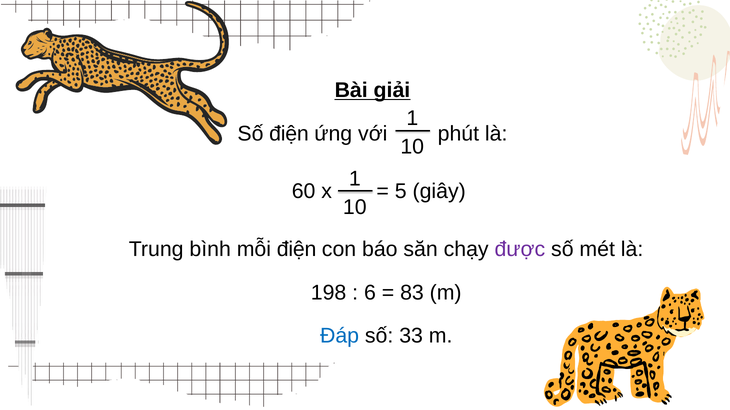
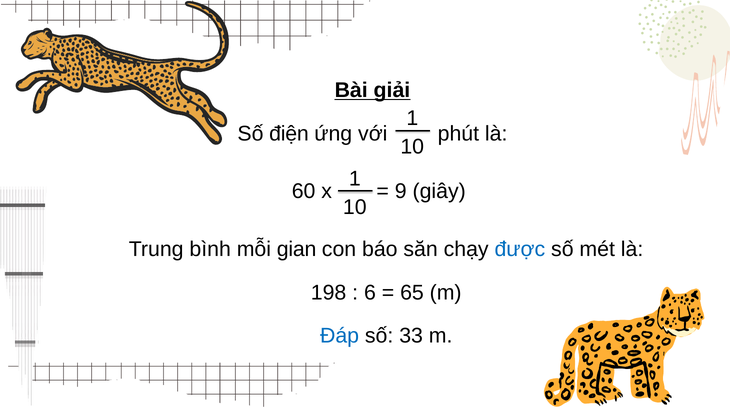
5: 5 -> 9
mỗi điện: điện -> gian
được colour: purple -> blue
83: 83 -> 65
